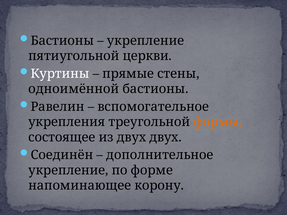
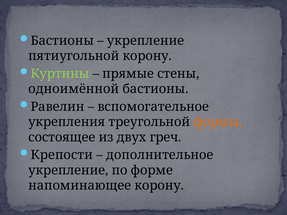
пятиугольной церкви: церкви -> корону
Куртины colour: white -> light green
двух двух: двух -> греч
Соединён: Соединён -> Крепости
